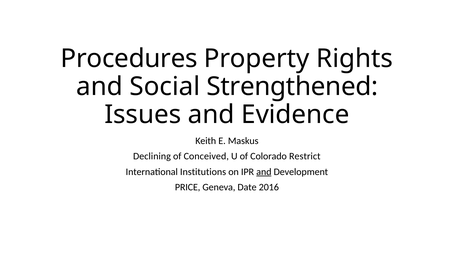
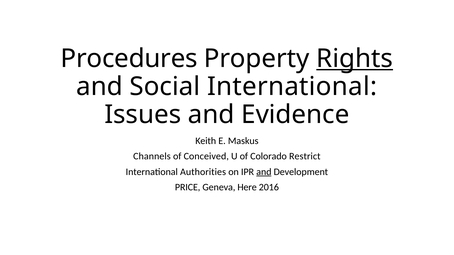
Rights underline: none -> present
Social Strengthened: Strengthened -> International
Declining: Declining -> Channels
Institutions: Institutions -> Authorities
Date: Date -> Here
